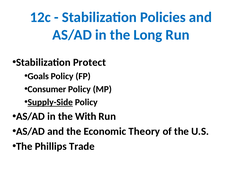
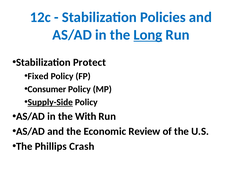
Long underline: none -> present
Goals: Goals -> Fixed
Theory: Theory -> Review
Trade: Trade -> Crash
